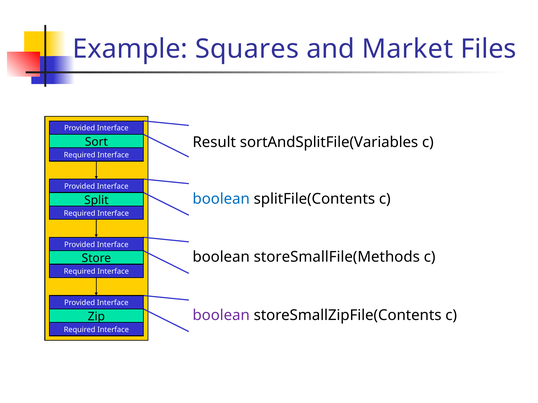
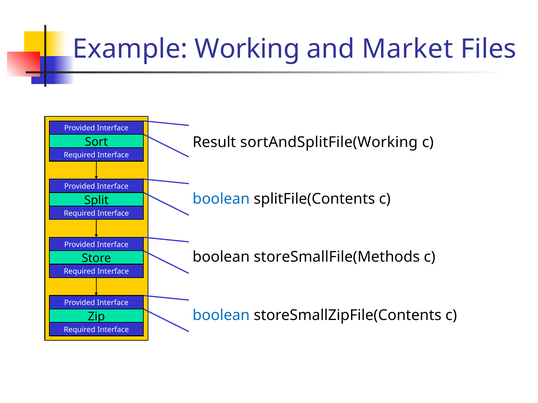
Squares: Squares -> Working
sortAndSplitFile(Variables: sortAndSplitFile(Variables -> sortAndSplitFile(Working
boolean at (221, 316) colour: purple -> blue
